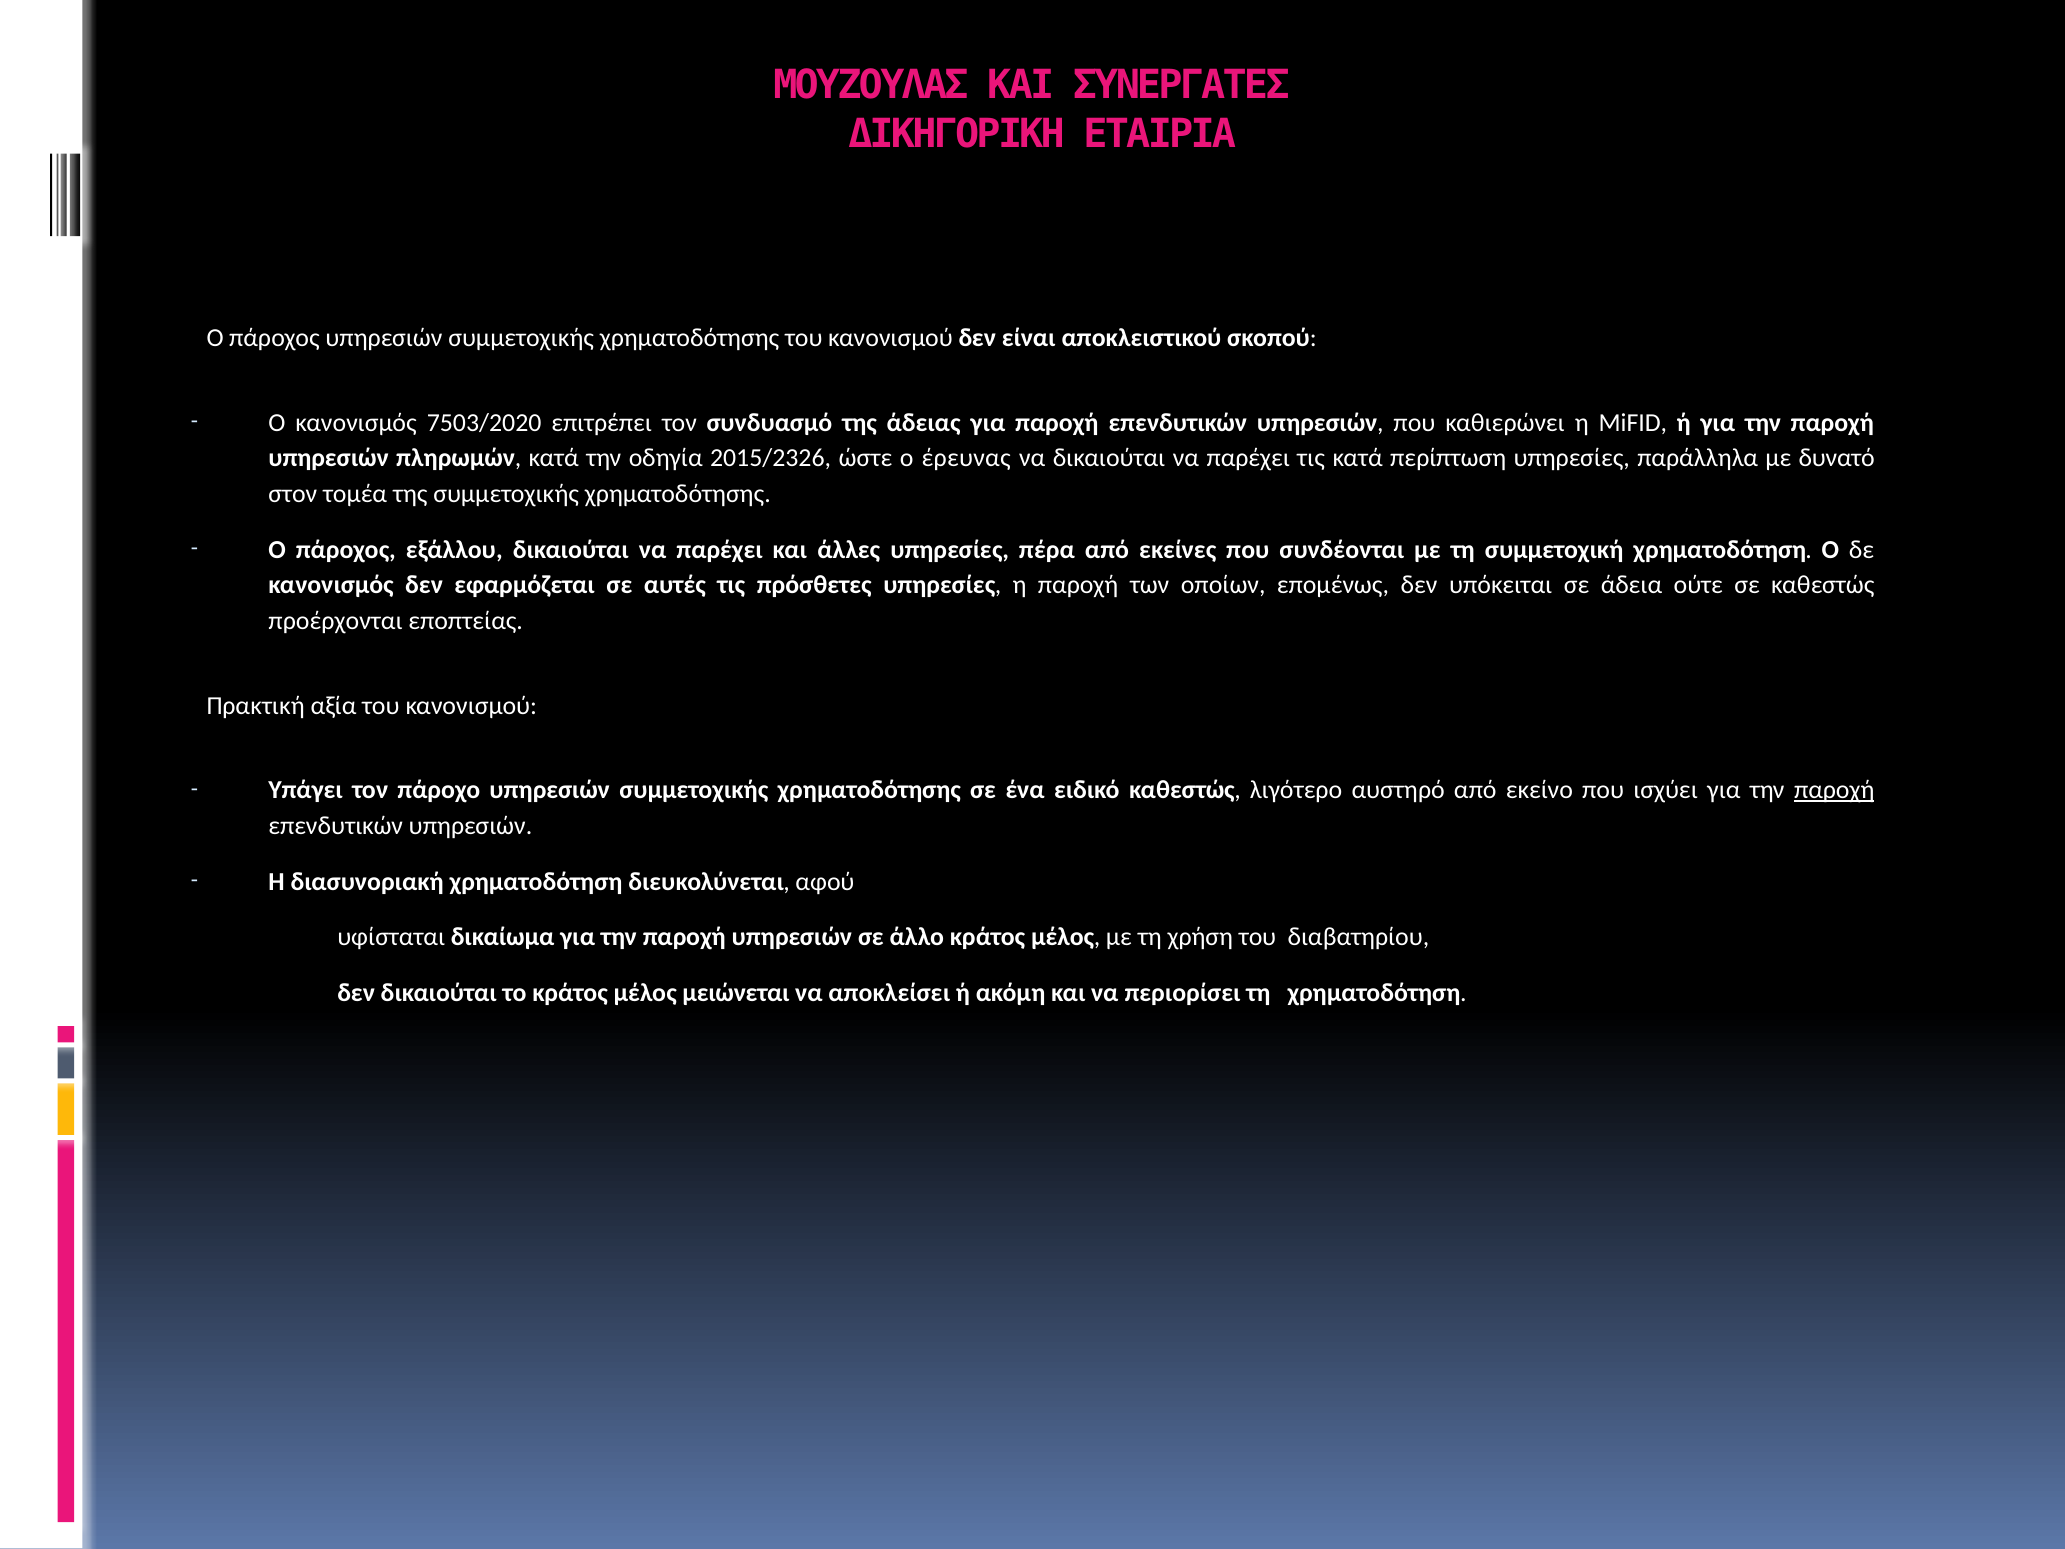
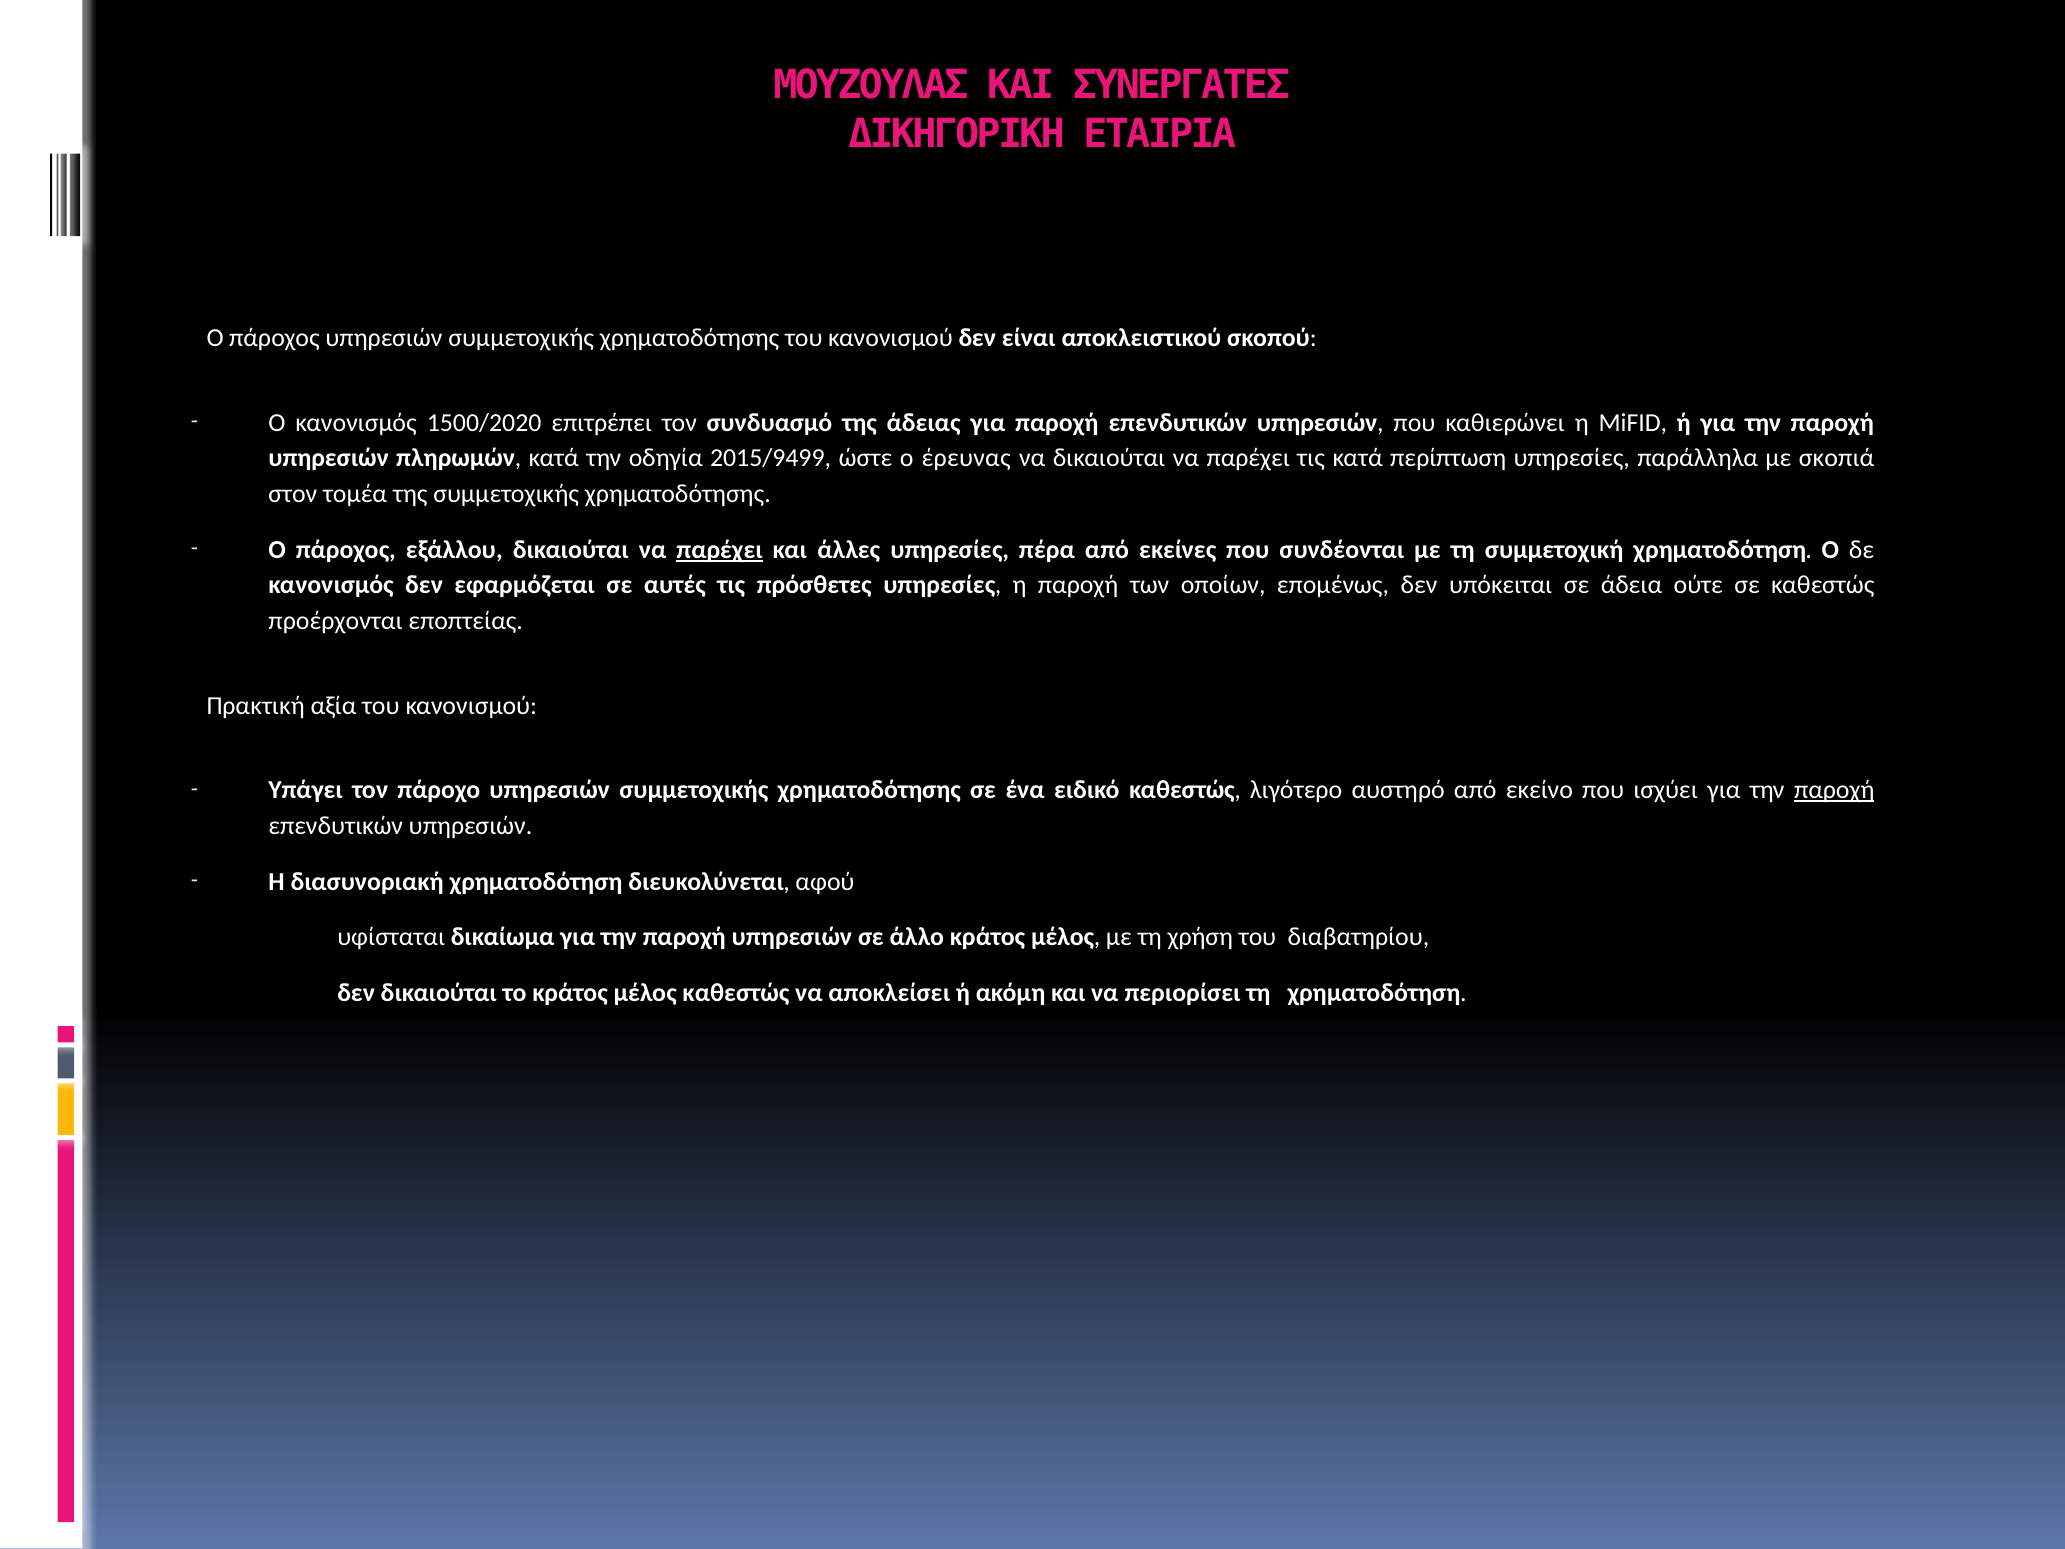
7503/2020: 7503/2020 -> 1500/2020
2015/2326: 2015/2326 -> 2015/9499
δυνατό: δυνατό -> σκοπιά
παρέχει at (720, 550) underline: none -> present
μέλος μειώνεται: μειώνεται -> καθεστώς
